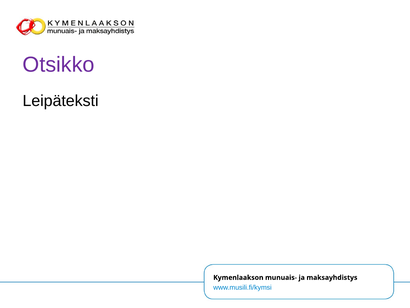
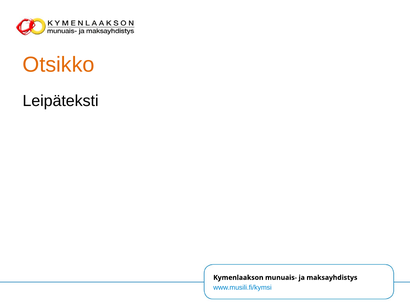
Otsikko colour: purple -> orange
